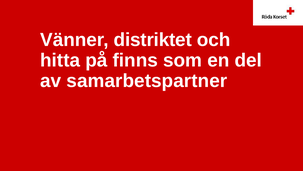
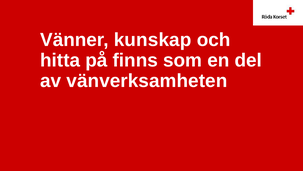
distriktet: distriktet -> kunskap
samarbetspartner: samarbetspartner -> vänverksamheten
